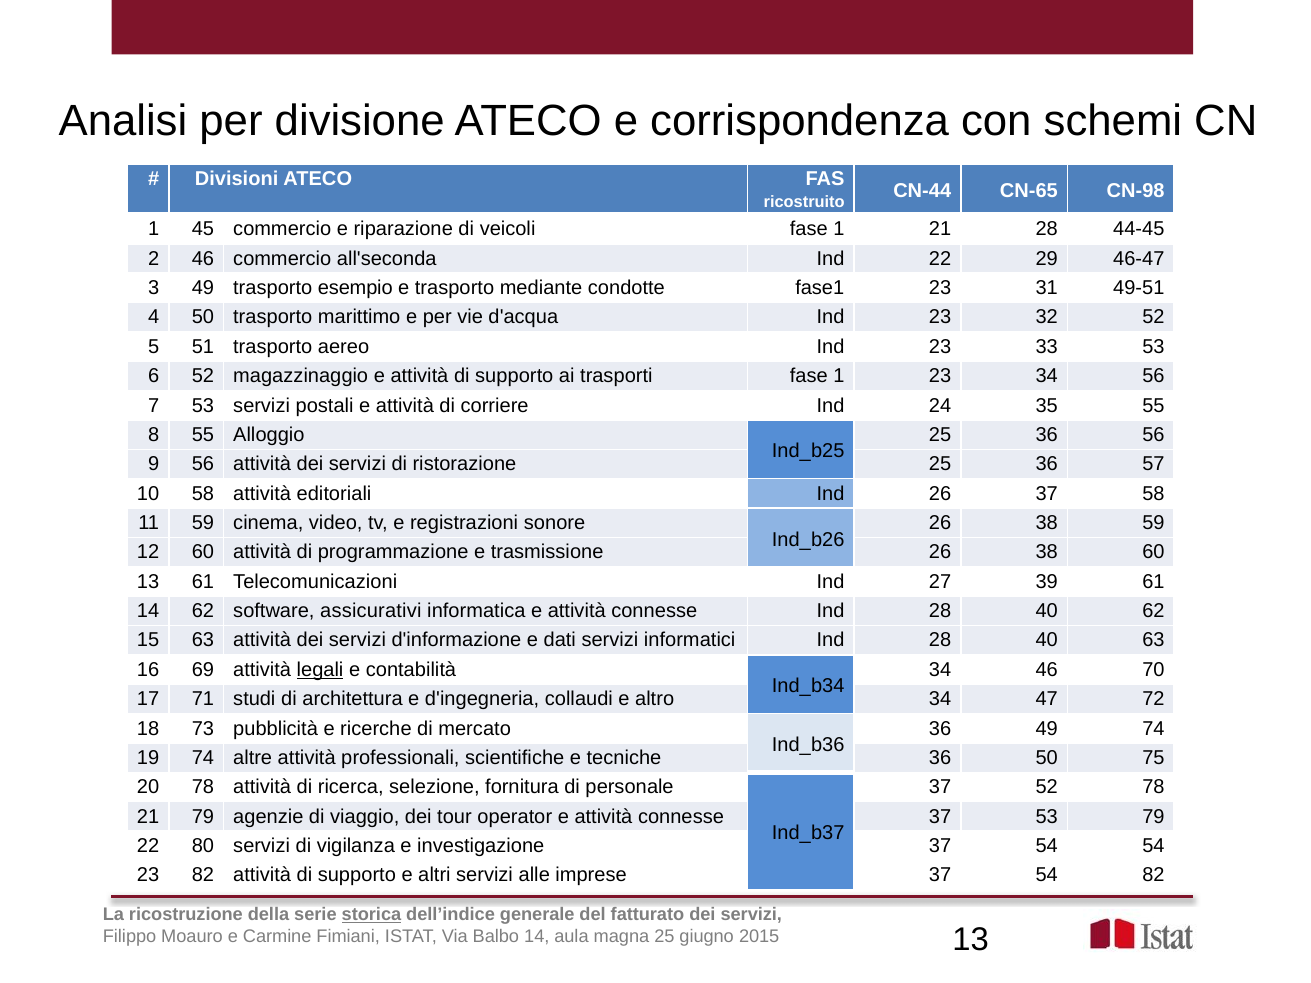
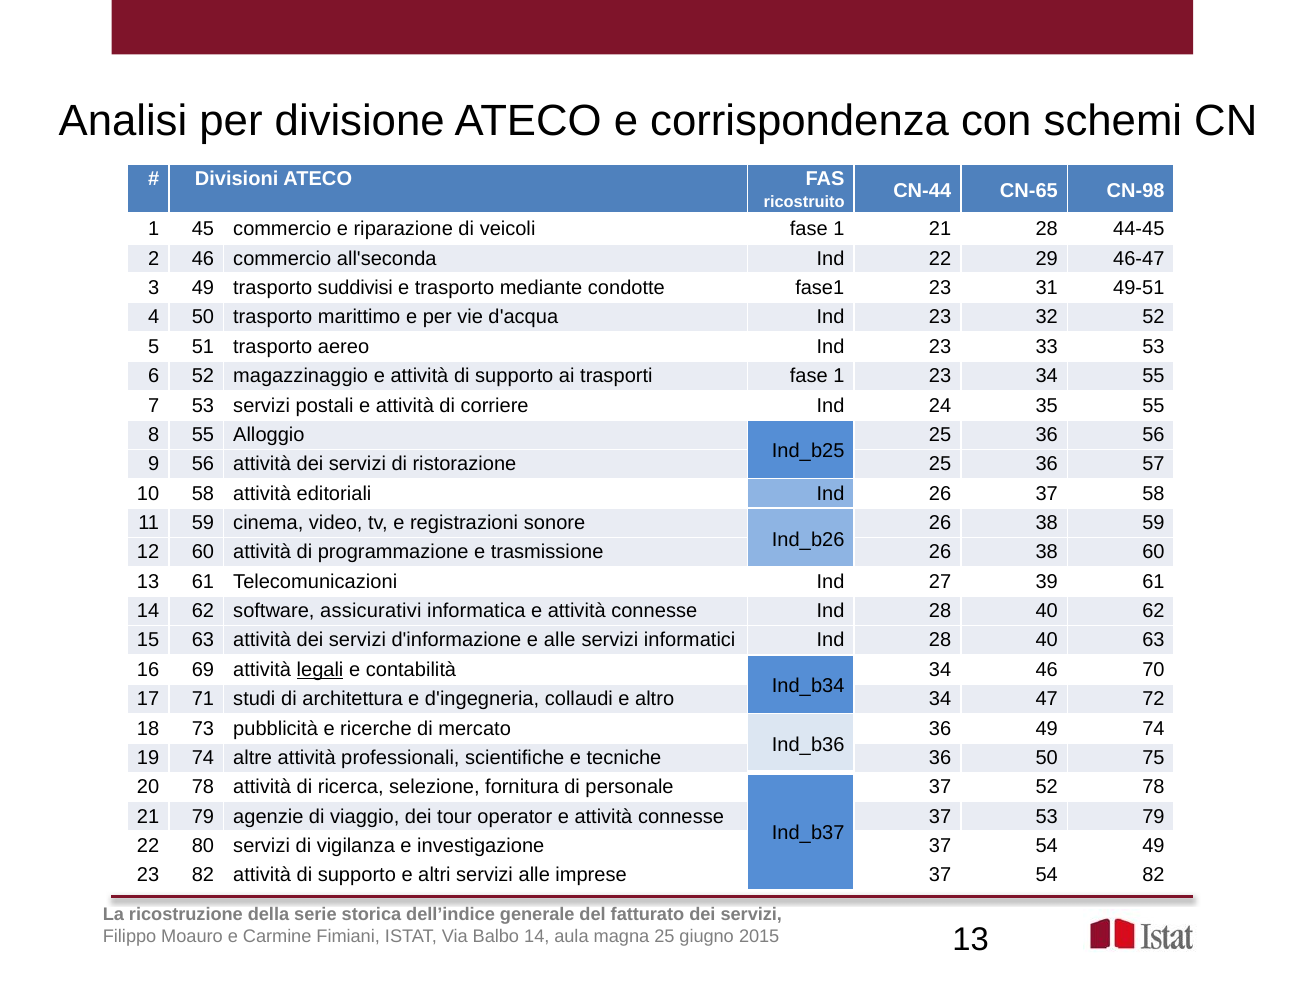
esempio: esempio -> suddivisi
34 56: 56 -> 55
e dati: dati -> alle
54 54: 54 -> 49
storica underline: present -> none
